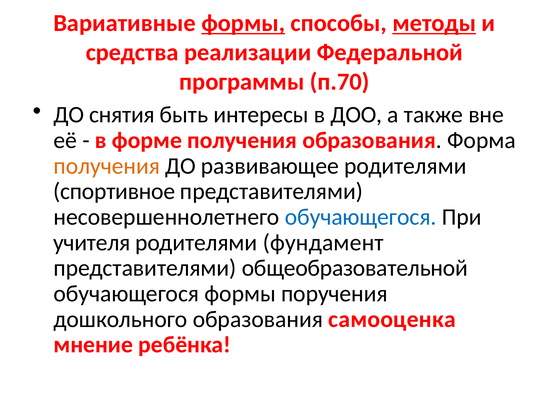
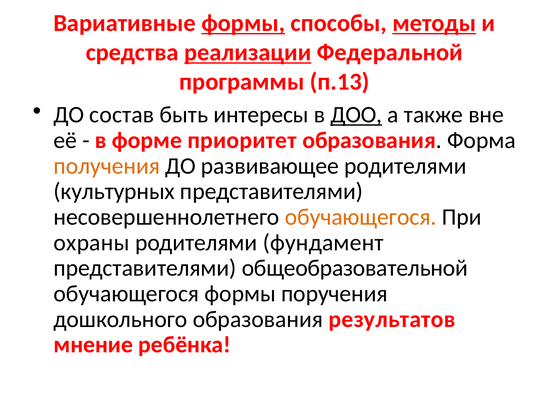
реализации underline: none -> present
п.70: п.70 -> п.13
снятия: снятия -> состав
ДОО underline: none -> present
форме получения: получения -> приоритет
спортивное: спортивное -> культурных
обучающегося at (361, 217) colour: blue -> orange
учителя: учителя -> охраны
самооценка: самооценка -> результатов
